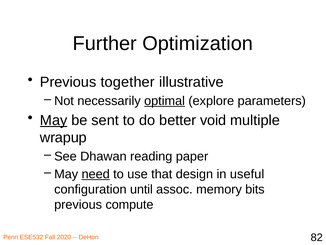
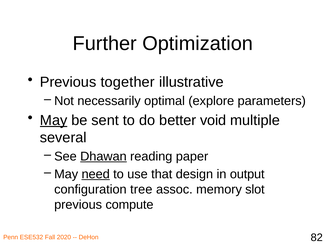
optimal underline: present -> none
wrapup: wrapup -> several
Dhawan underline: none -> present
useful: useful -> output
until: until -> tree
bits: bits -> slot
